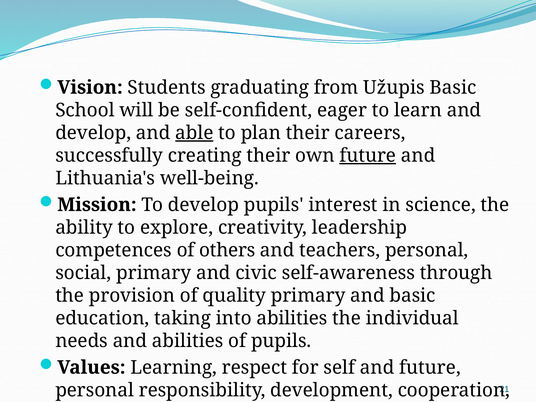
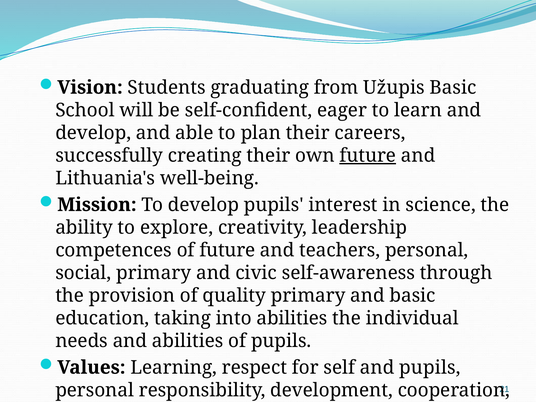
able underline: present -> none
of others: others -> future
and future: future -> pupils
